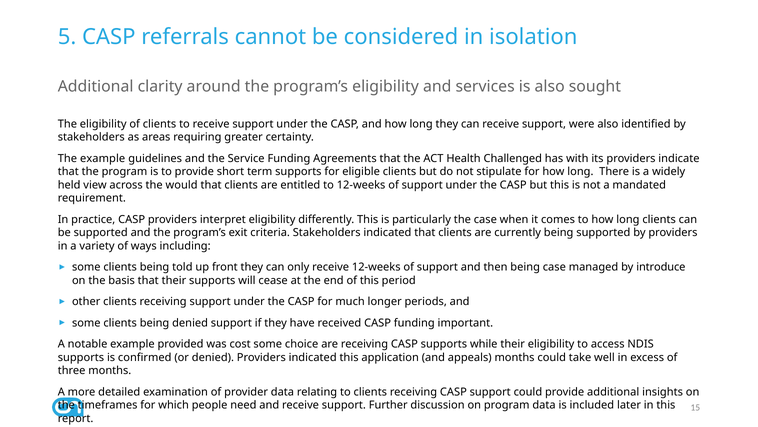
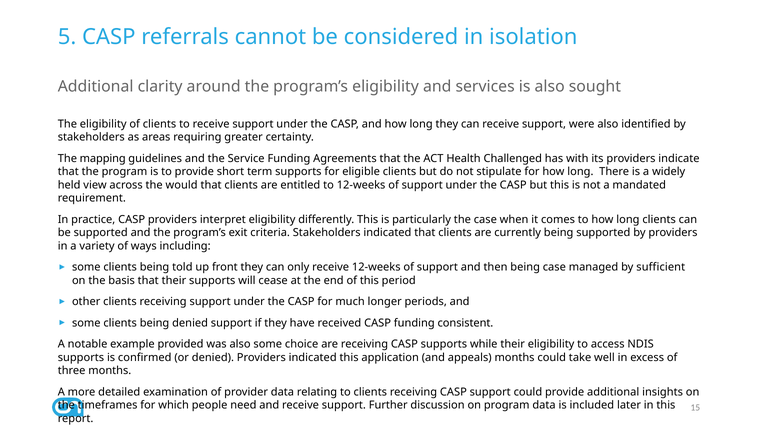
The example: example -> mapping
introduce: introduce -> sufficient
important: important -> consistent
was cost: cost -> also
